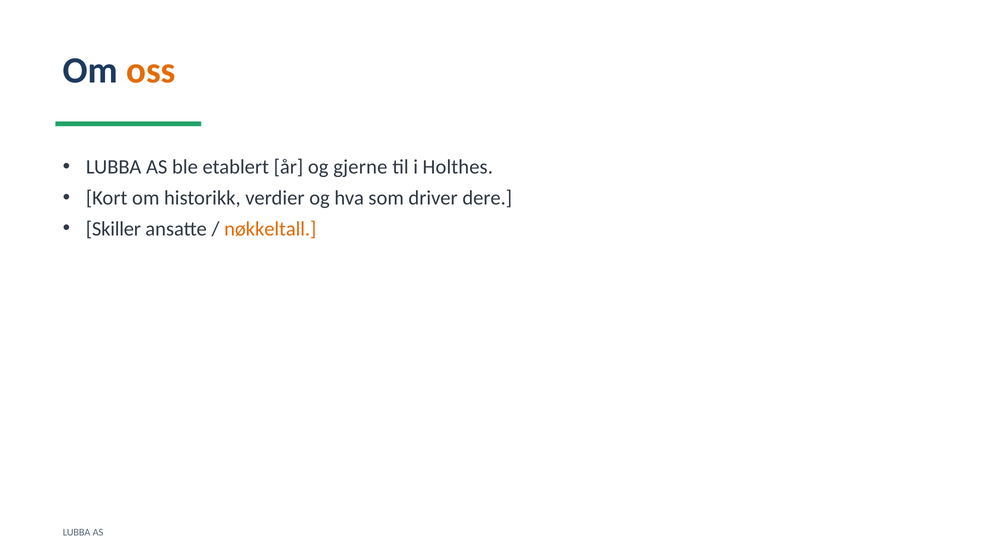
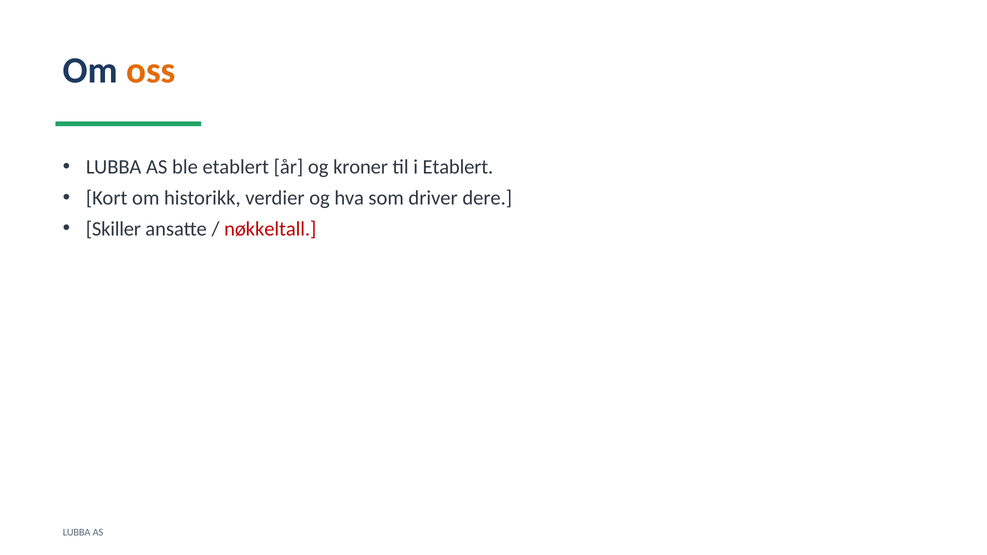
gjerne: gjerne -> kroner
i Holthes: Holthes -> Etablert
nøkkeltall colour: orange -> red
